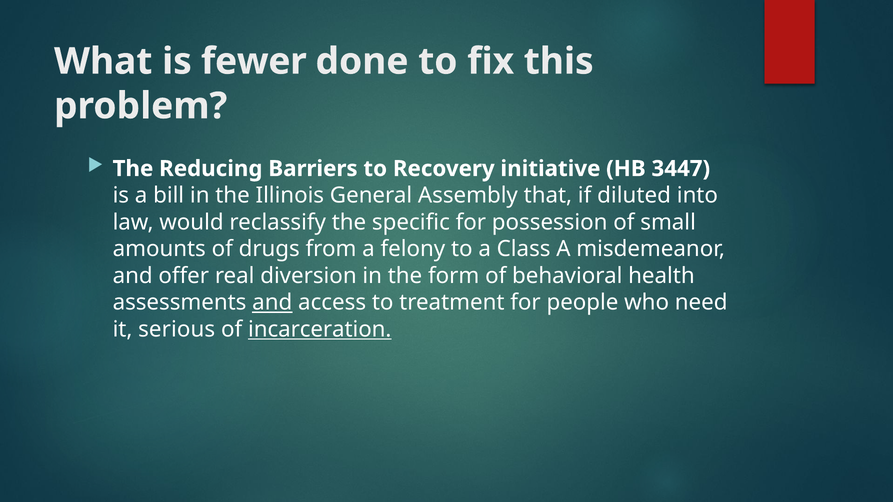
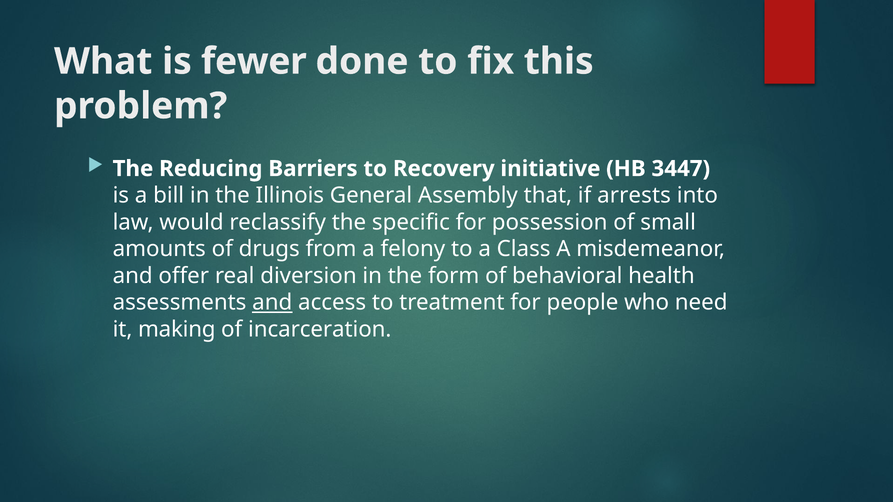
diluted: diluted -> arrests
serious: serious -> making
incarceration underline: present -> none
